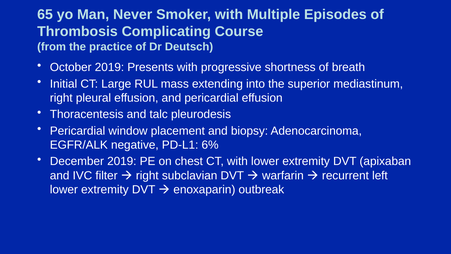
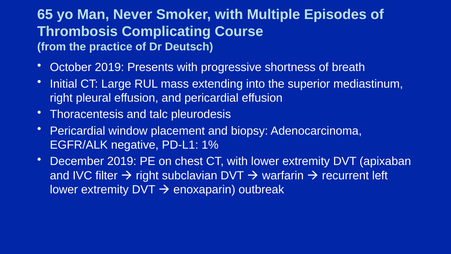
6%: 6% -> 1%
